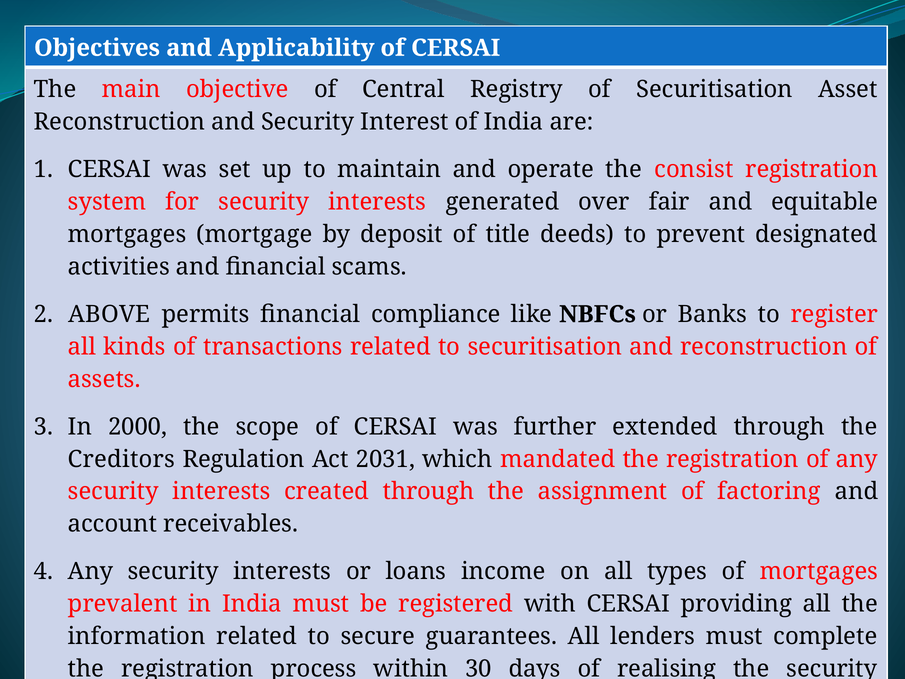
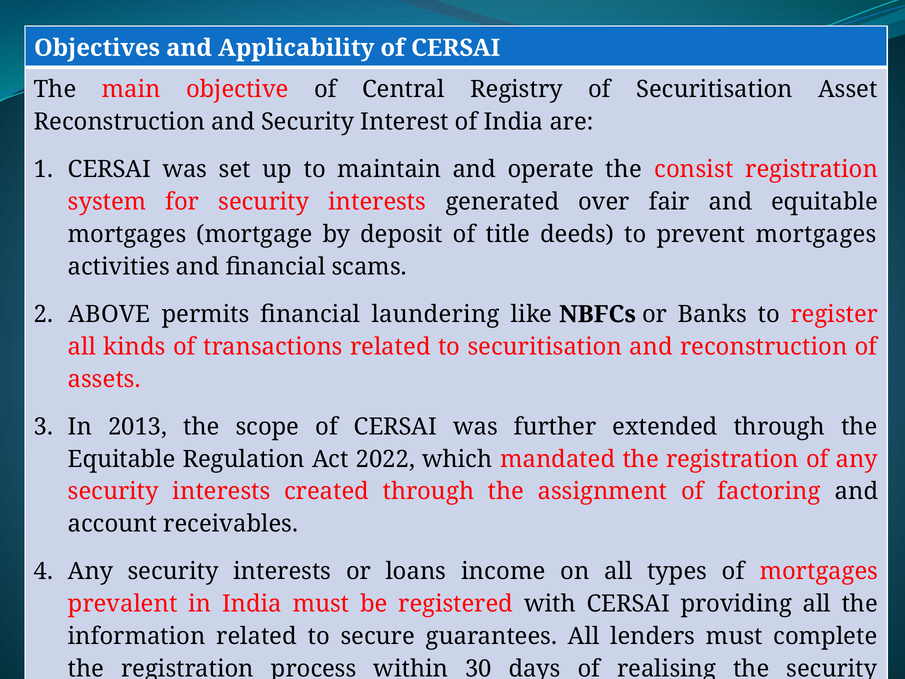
prevent designated: designated -> mortgages
compliance: compliance -> laundering
2000: 2000 -> 2013
Creditors at (121, 459): Creditors -> Equitable
2031: 2031 -> 2022
